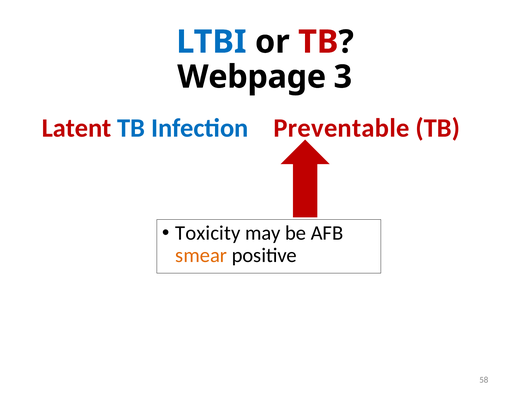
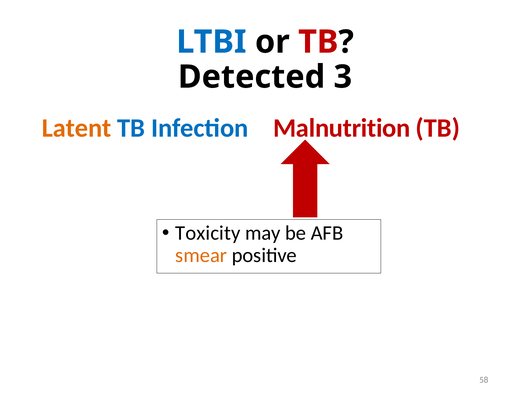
Webpage: Webpage -> Detected
Latent colour: red -> orange
Preventable: Preventable -> Malnutrition
